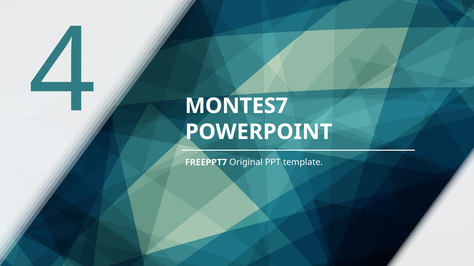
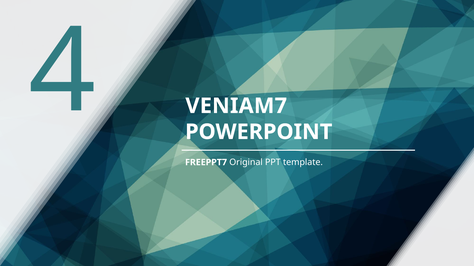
MONTES7: MONTES7 -> VENIAM7
